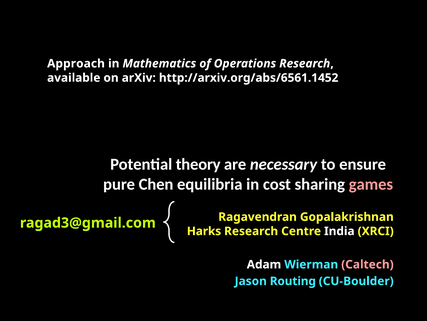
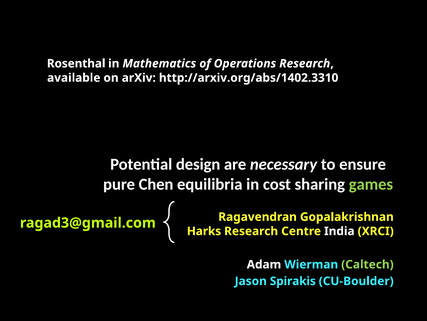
Approach: Approach -> Rosenthal
http://arxiv.org/abs/6561.1452: http://arxiv.org/abs/6561.1452 -> http://arxiv.org/abs/1402.3310
theory: theory -> design
games colour: pink -> light green
Caltech colour: pink -> light green
Routing: Routing -> Spirakis
